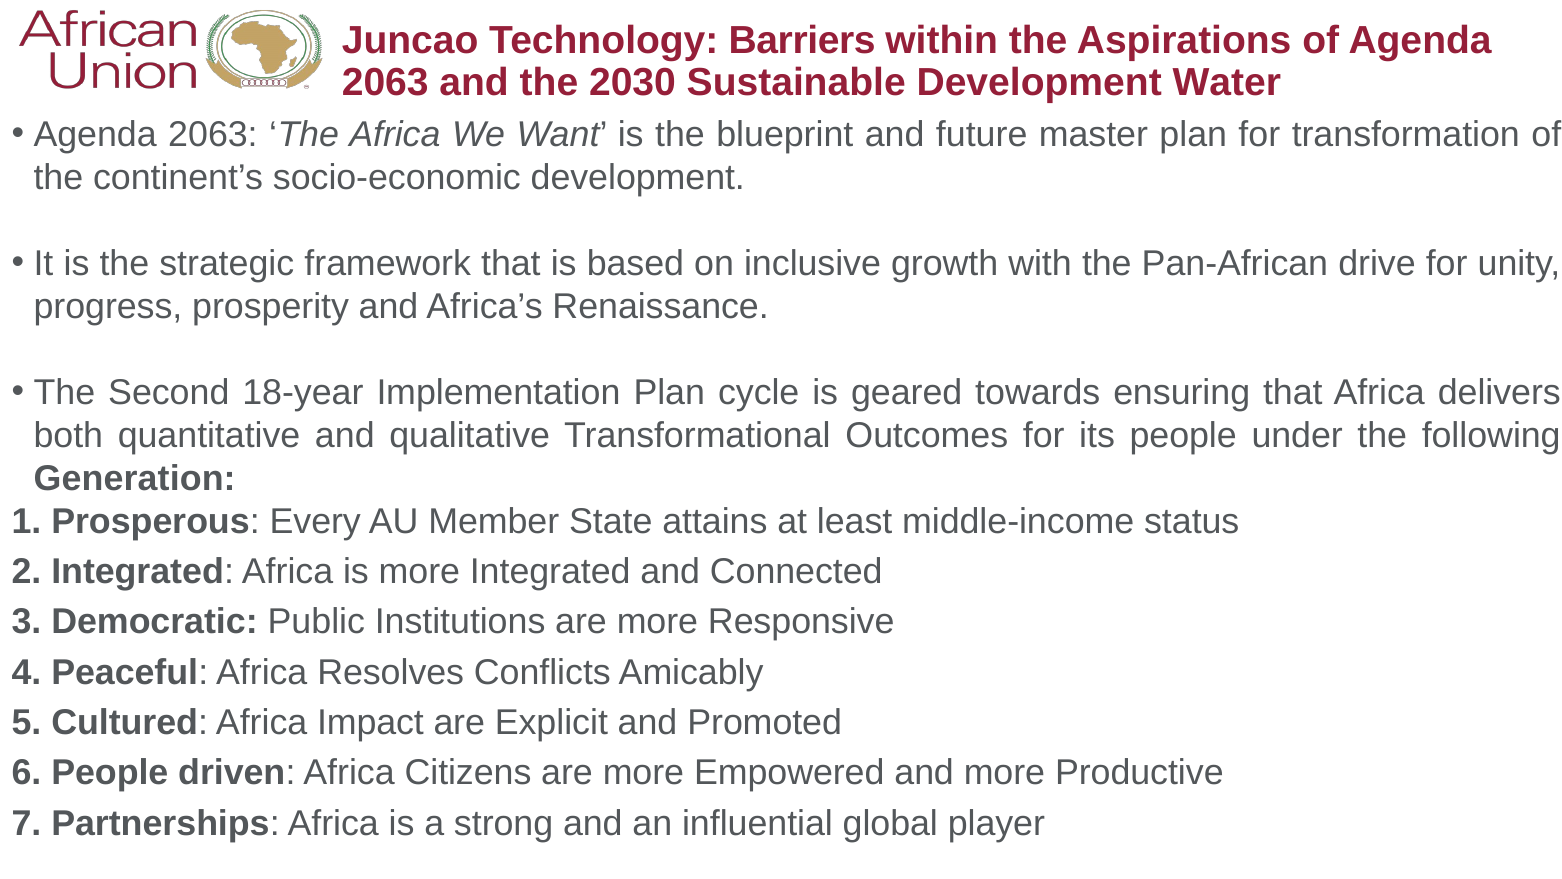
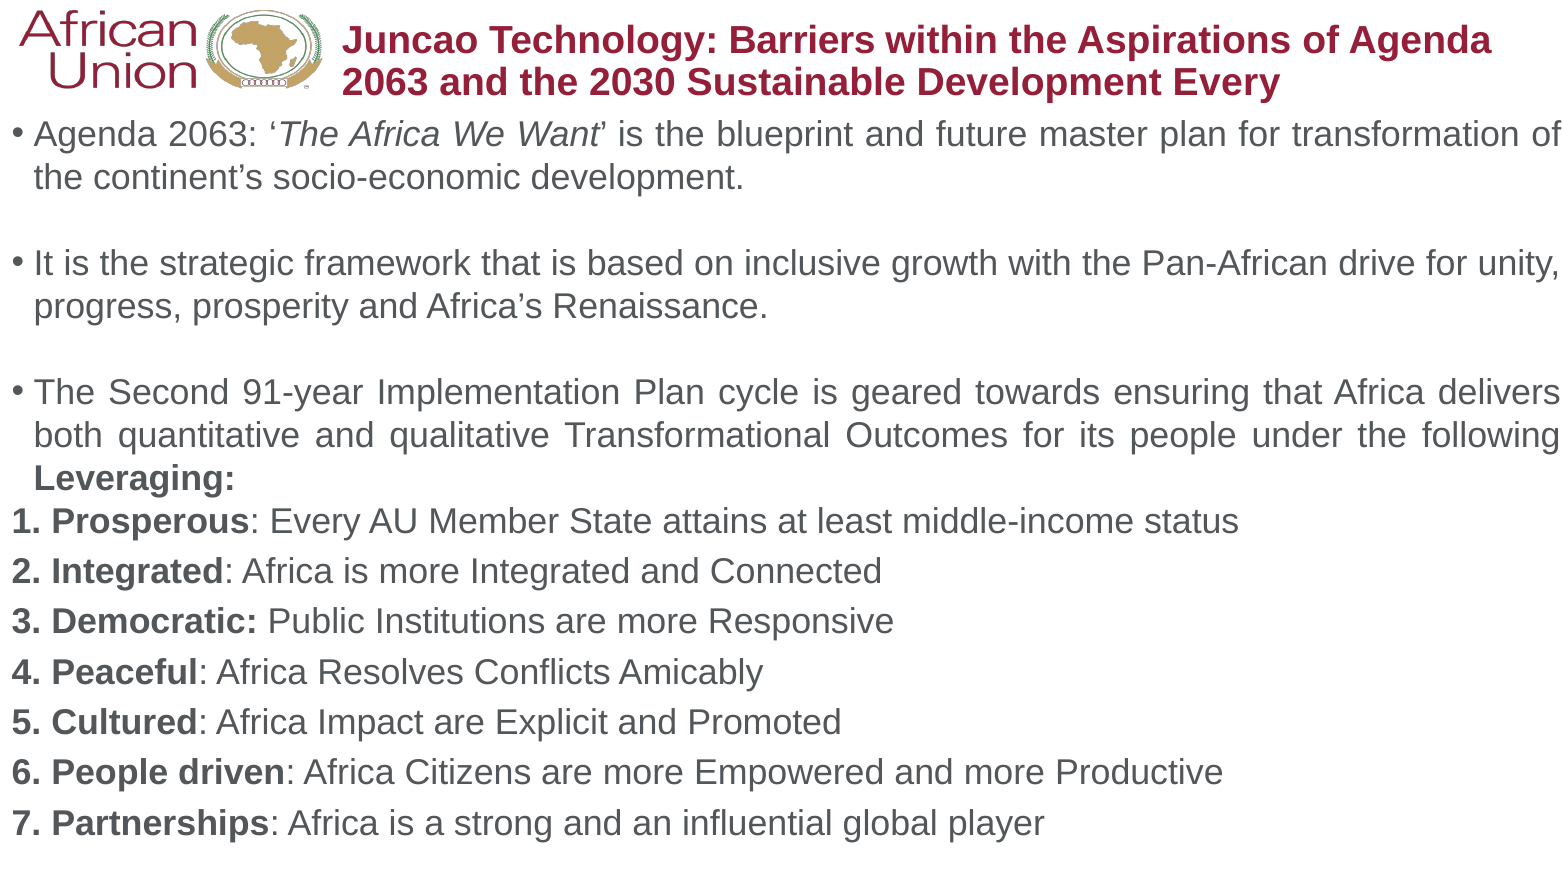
Development Water: Water -> Every
18-year: 18-year -> 91-year
Generation: Generation -> Leveraging
